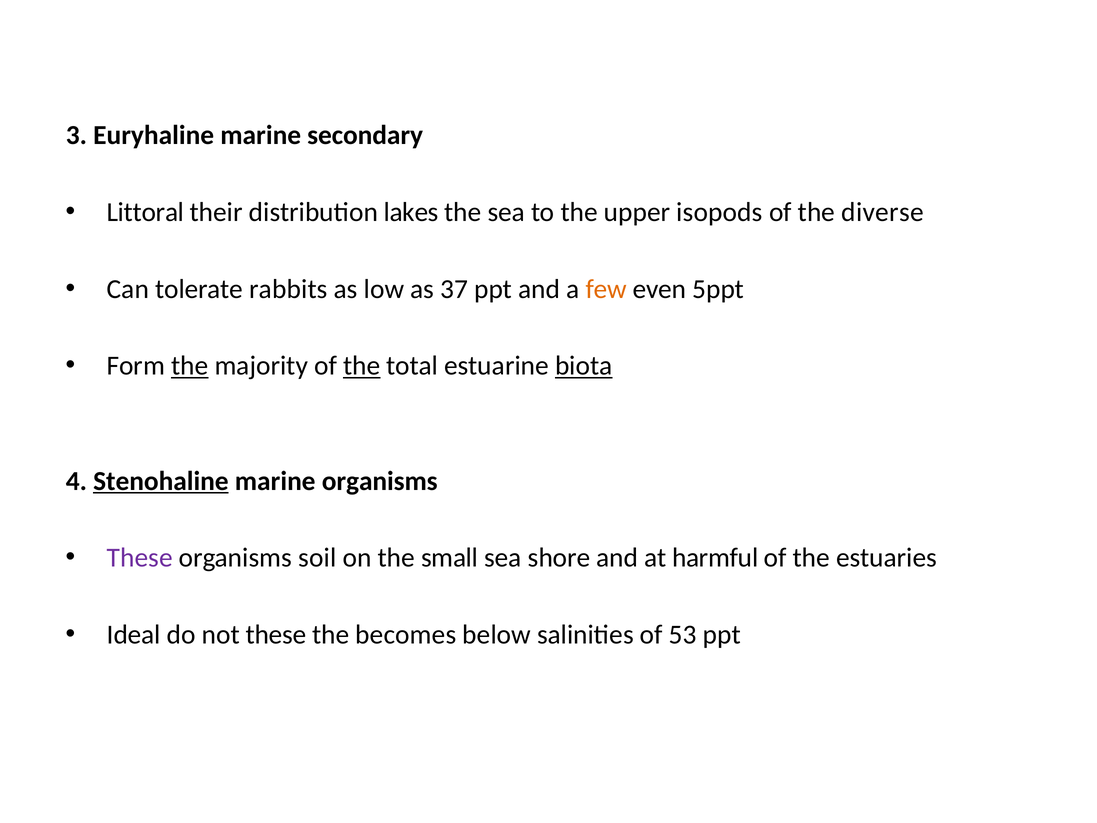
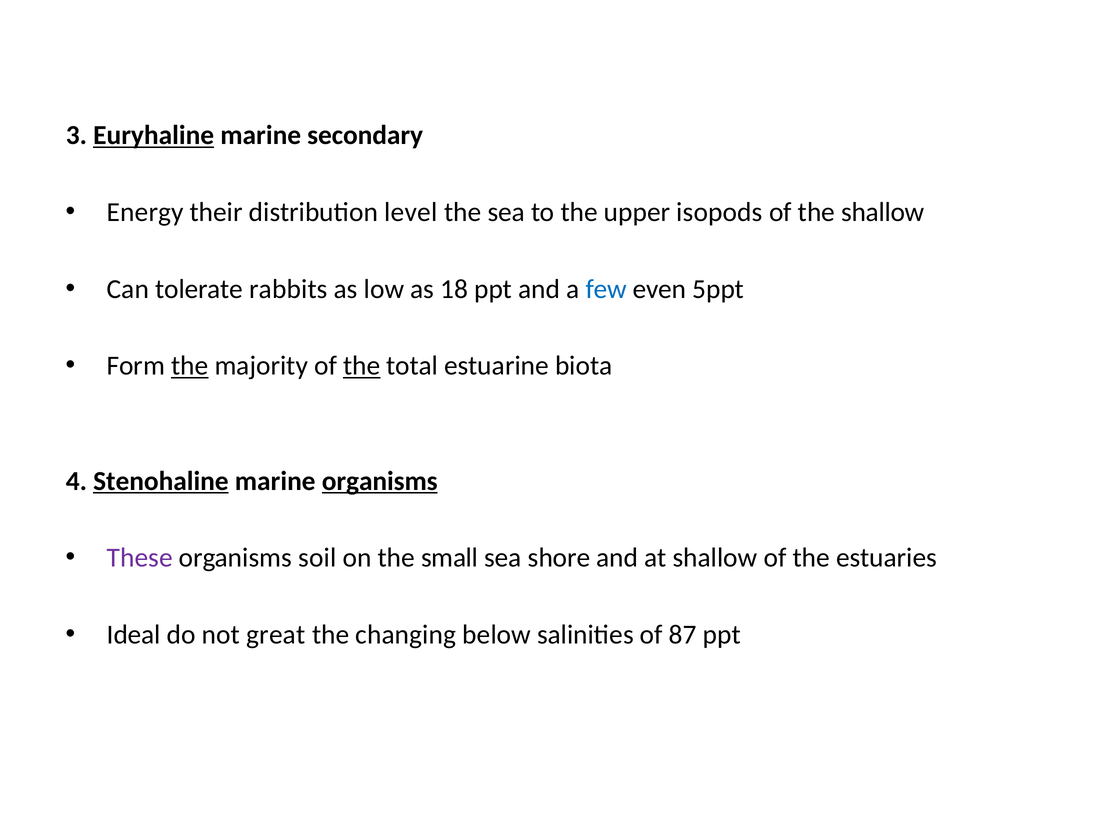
Euryhaline underline: none -> present
Littoral: Littoral -> Energy
lakes: lakes -> level
the diverse: diverse -> shallow
37: 37 -> 18
few colour: orange -> blue
biota underline: present -> none
organisms at (380, 481) underline: none -> present
at harmful: harmful -> shallow
not these: these -> great
becomes: becomes -> changing
53: 53 -> 87
